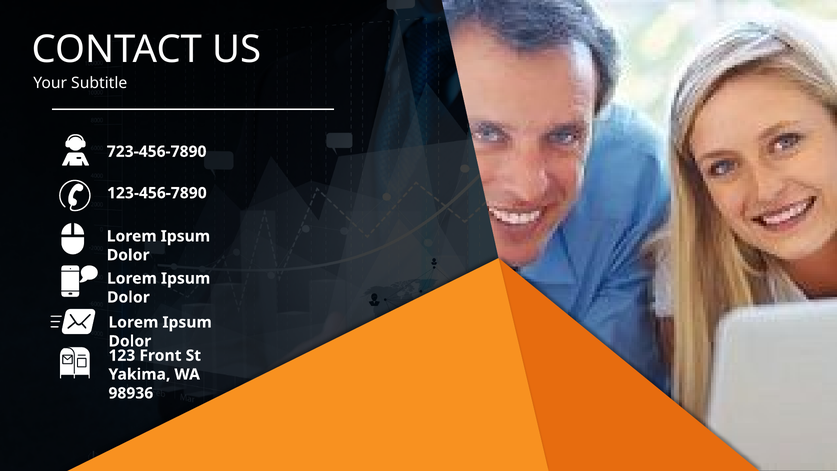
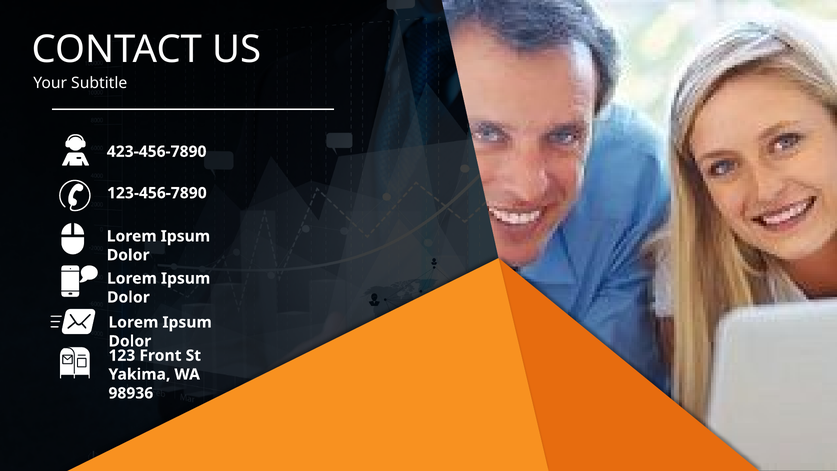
723-456-7890: 723-456-7890 -> 423-456-7890
